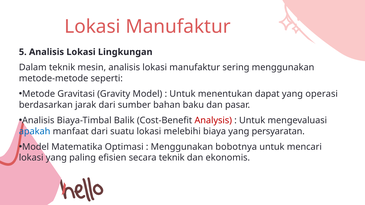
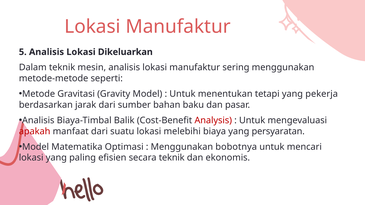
Lingkungan: Lingkungan -> Dikeluarkan
dapat: dapat -> tetapi
operasi: operasi -> pekerja
apakah colour: blue -> red
